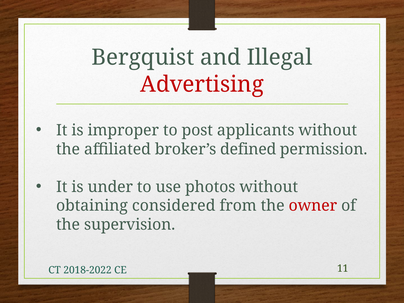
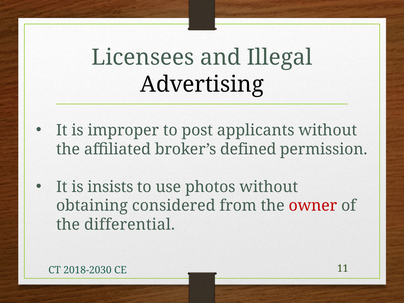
Bergquist: Bergquist -> Licensees
Advertising colour: red -> black
under: under -> insists
supervision: supervision -> differential
2018-2022: 2018-2022 -> 2018-2030
